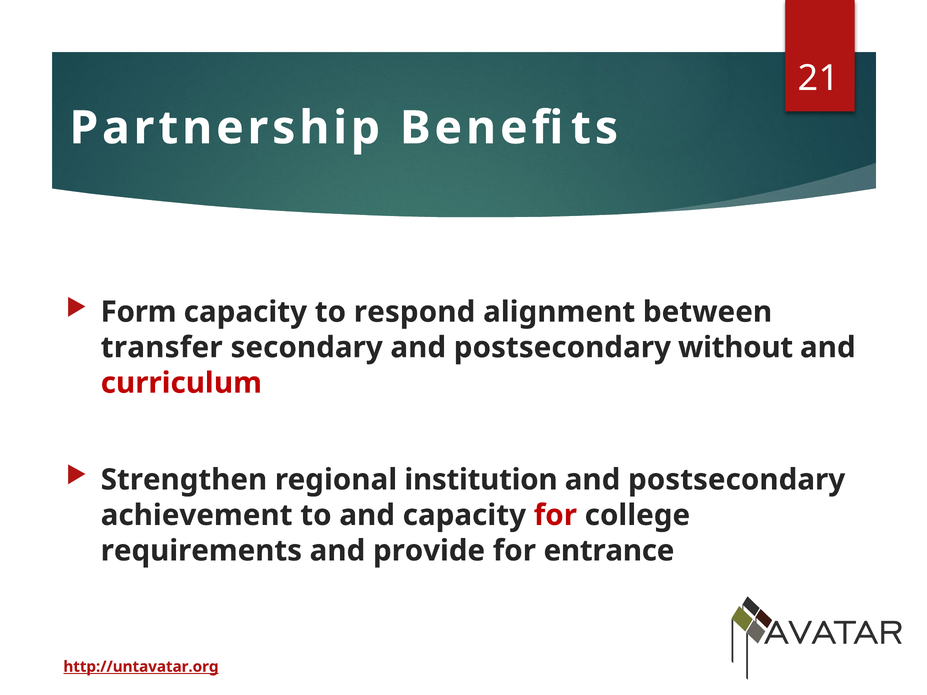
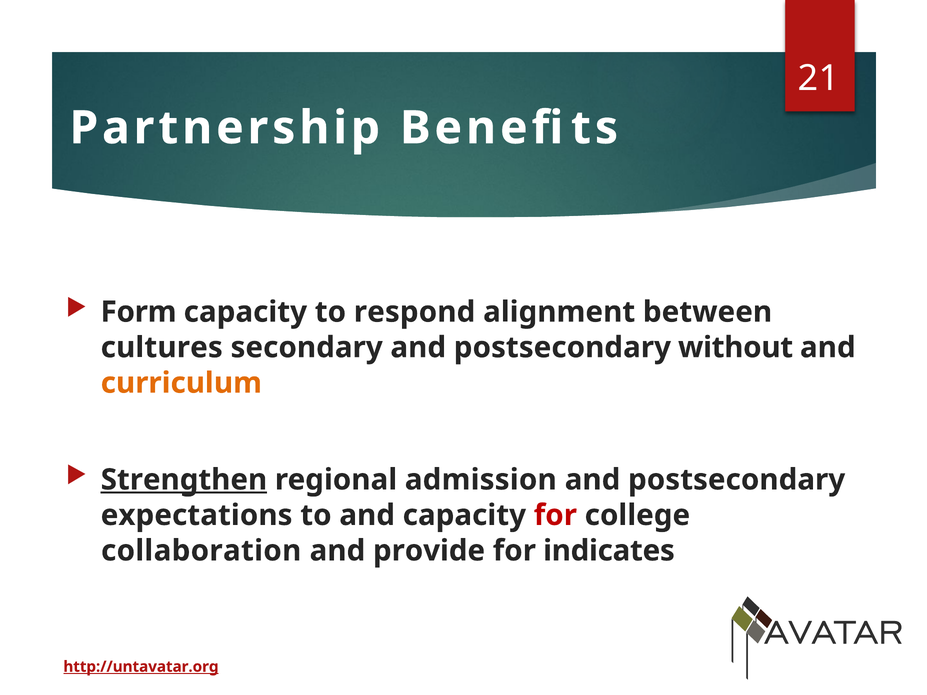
transfer: transfer -> cultures
curriculum colour: red -> orange
Strengthen underline: none -> present
institution: institution -> admission
achievement: achievement -> expectations
requirements: requirements -> collaboration
entrance: entrance -> indicates
